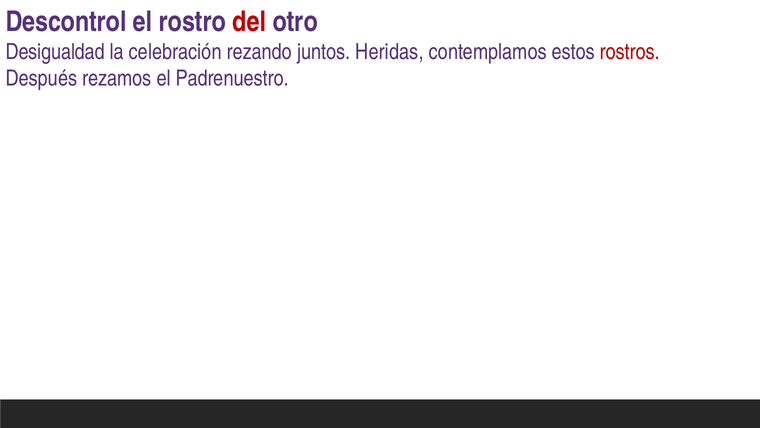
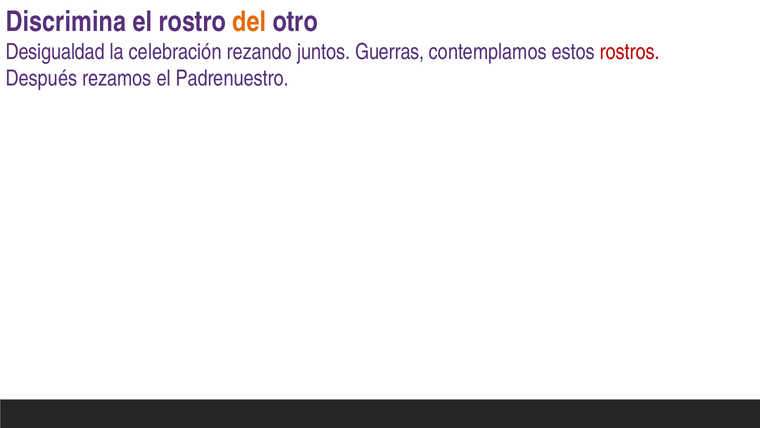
Descontrol: Descontrol -> Discrimina
del colour: red -> orange
Heridas: Heridas -> Guerras
